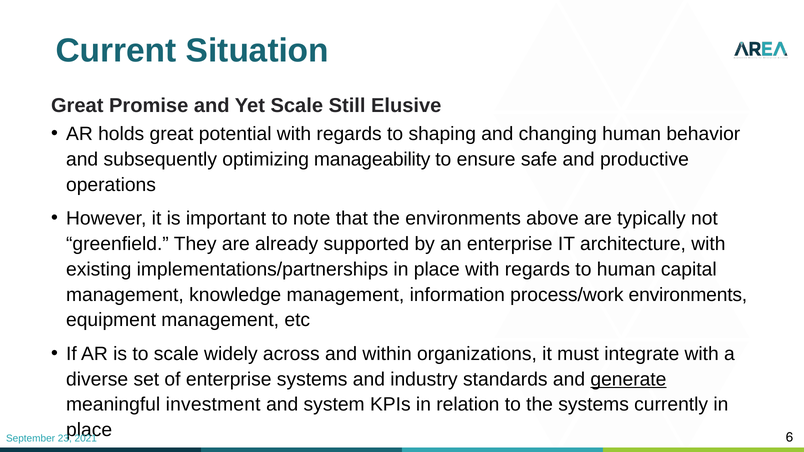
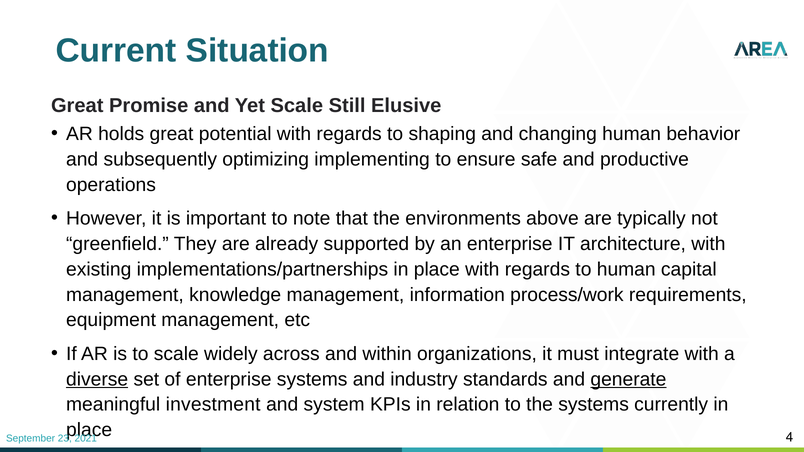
manageability: manageability -> implementing
process/work environments: environments -> requirements
diverse underline: none -> present
6: 6 -> 4
